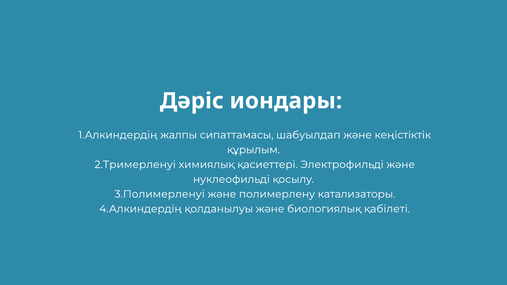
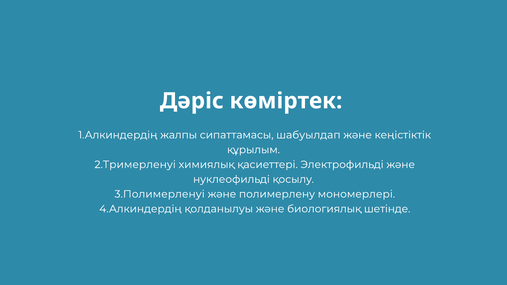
иондары: иондары -> көміртек
катализаторы: катализаторы -> мономерлері
қабілеті: қабілеті -> шетінде
